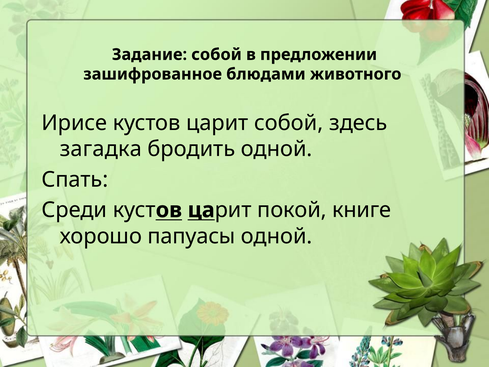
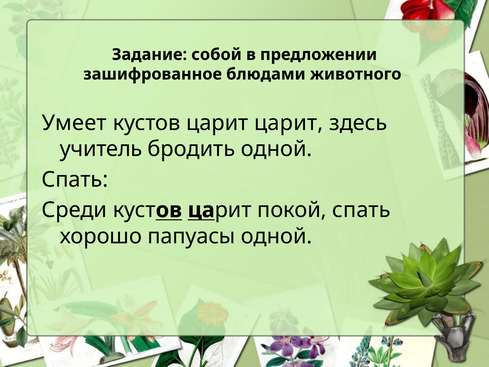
Ирисе: Ирисе -> Умеет
царит собой: собой -> царит
загадка: загадка -> учитель
покой книге: книге -> спать
